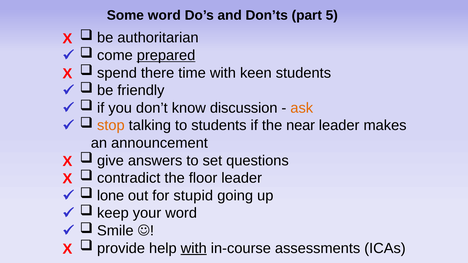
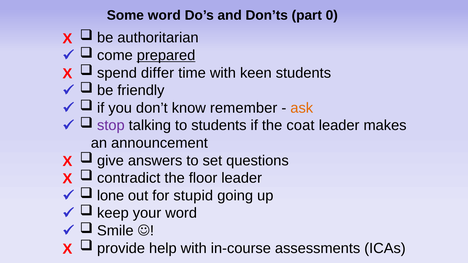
5: 5 -> 0
there: there -> differ
discussion: discussion -> remember
stop colour: orange -> purple
near: near -> coat
with at (194, 248) underline: present -> none
